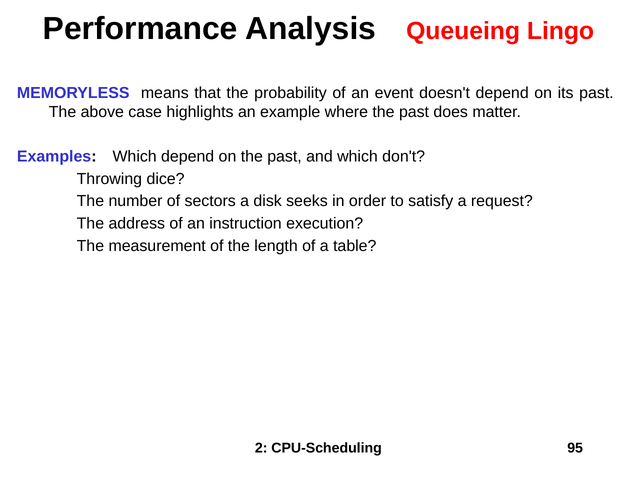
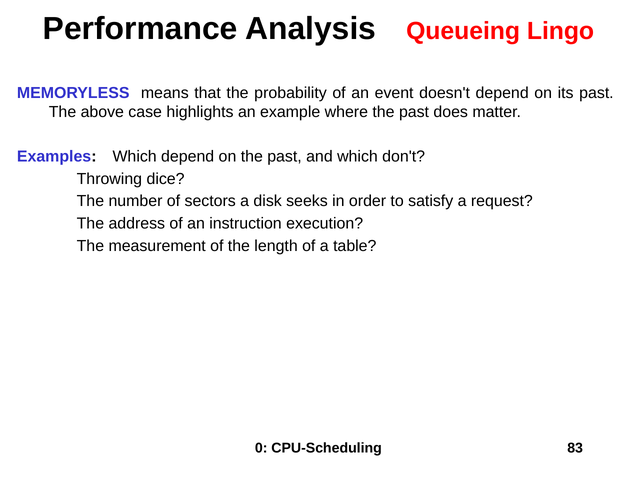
2: 2 -> 0
95: 95 -> 83
